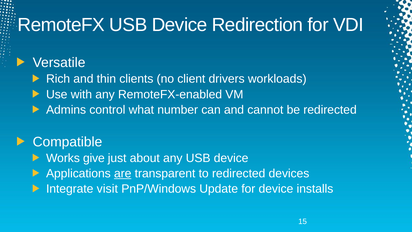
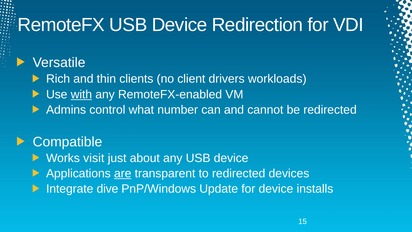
with underline: none -> present
give: give -> visit
visit: visit -> dive
